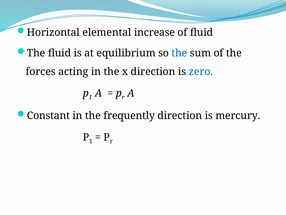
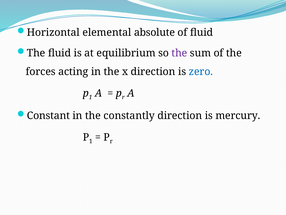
increase: increase -> absolute
the at (179, 53) colour: blue -> purple
frequently: frequently -> constantly
